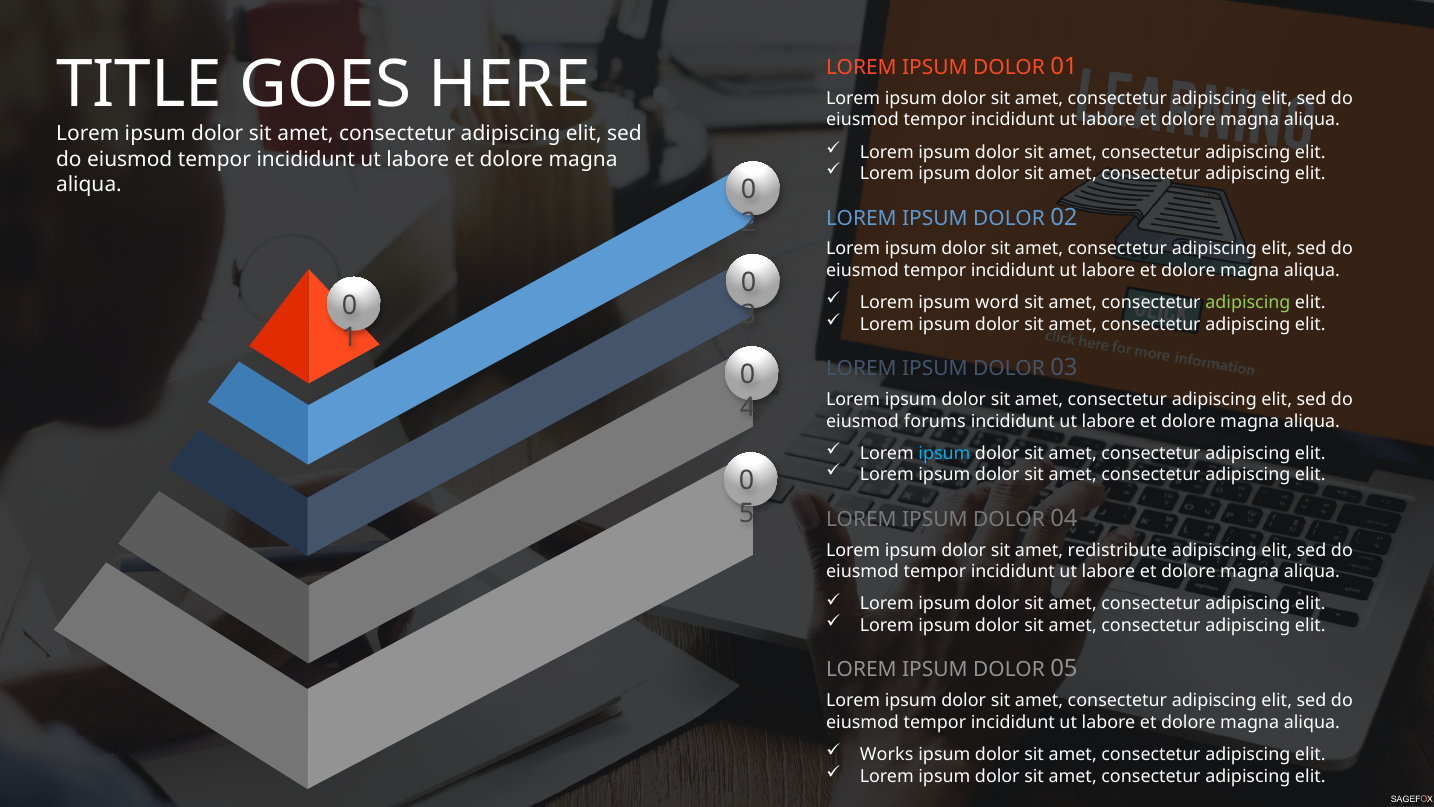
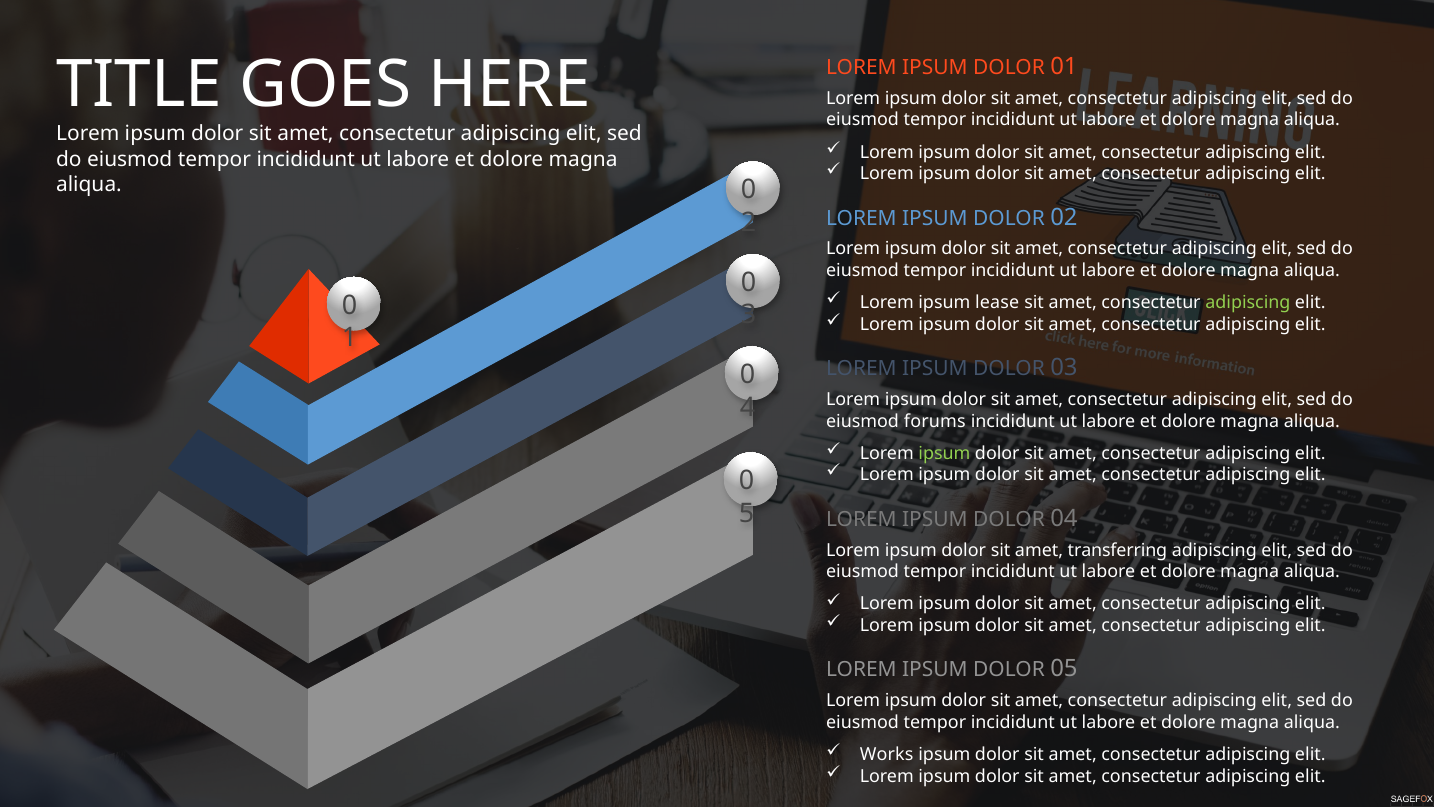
word: word -> lease
ipsum at (944, 453) colour: light blue -> light green
redistribute: redistribute -> transferring
